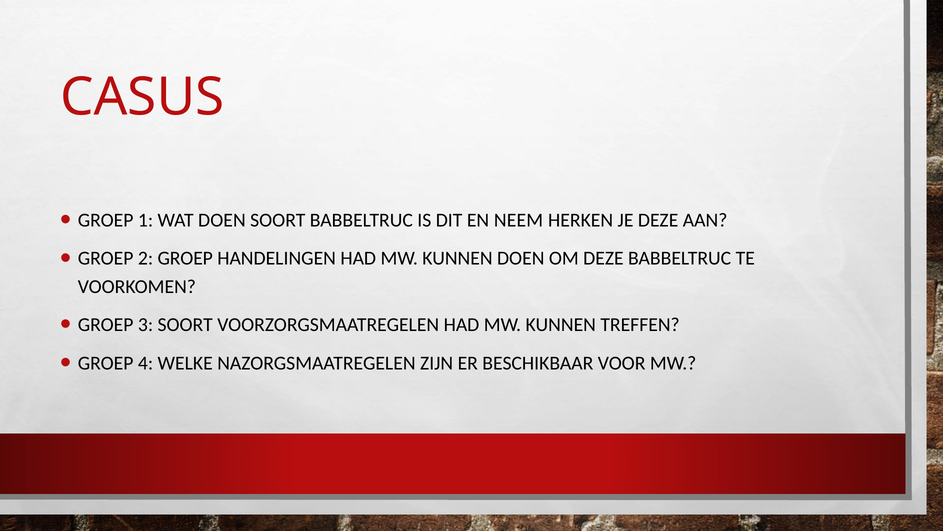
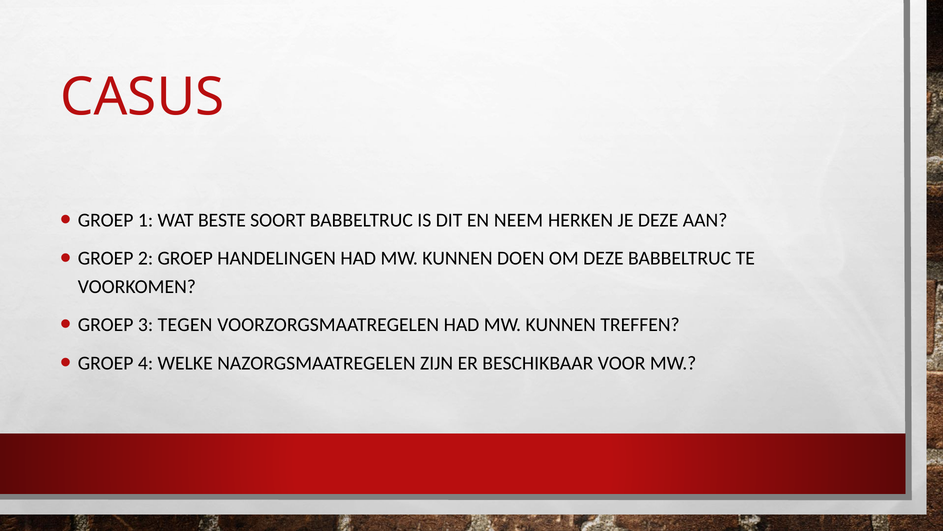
WAT DOEN: DOEN -> BESTE
3 SOORT: SOORT -> TEGEN
